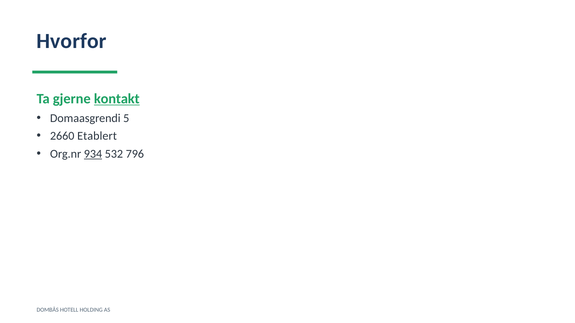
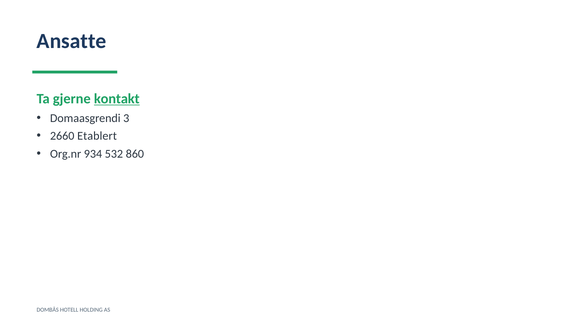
Hvorfor: Hvorfor -> Ansatte
5: 5 -> 3
934 underline: present -> none
796: 796 -> 860
